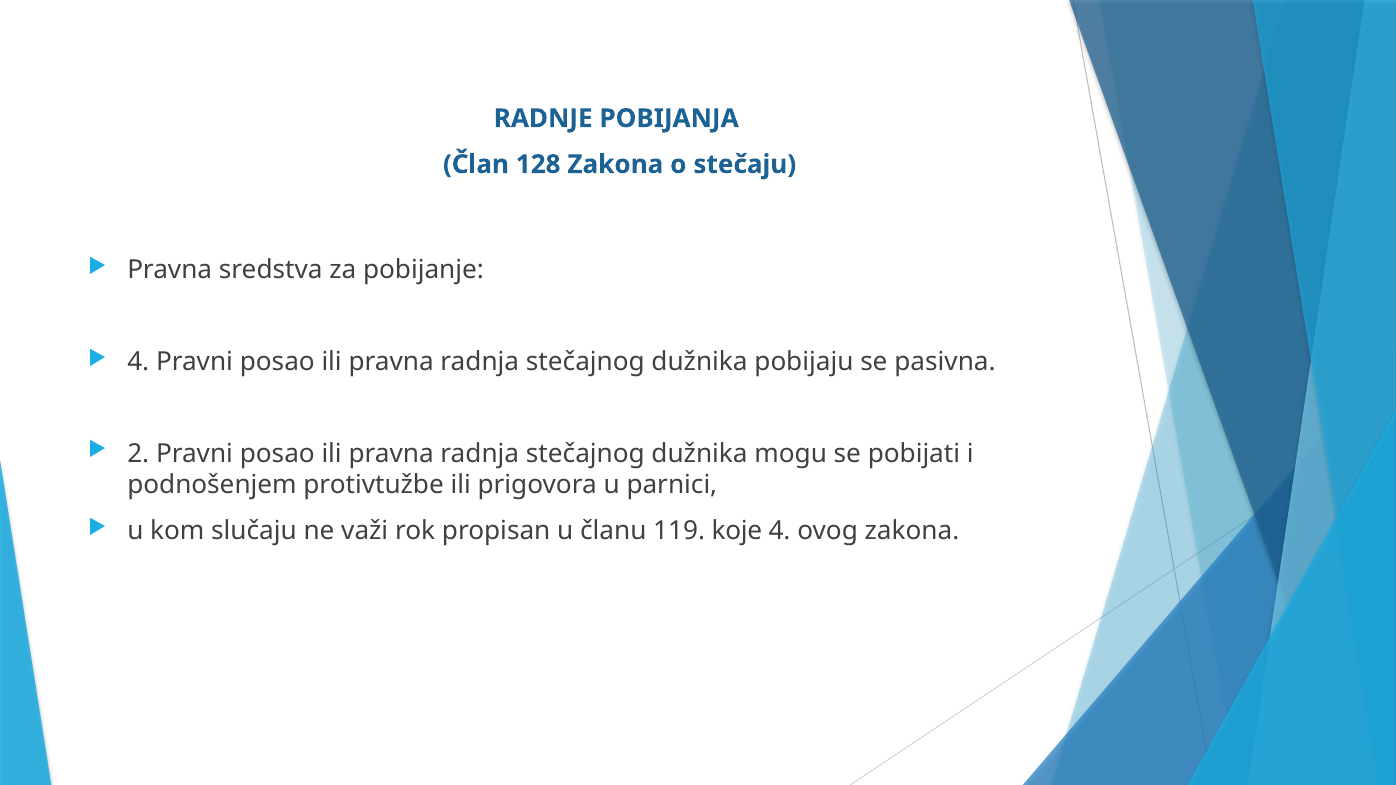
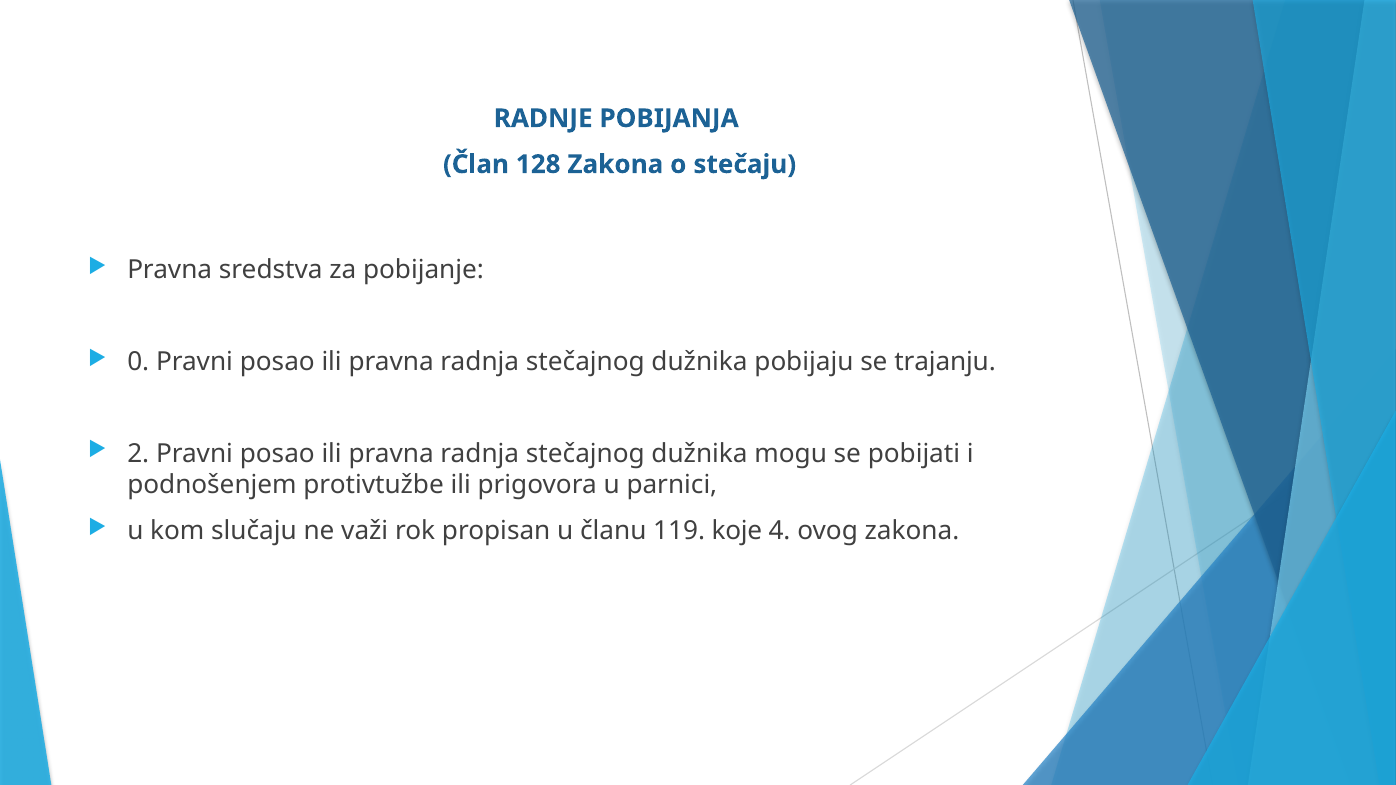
4 at (138, 362): 4 -> 0
pasivna: pasivna -> trajanju
